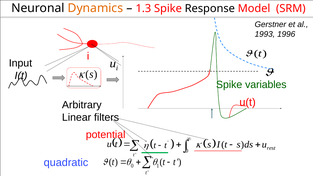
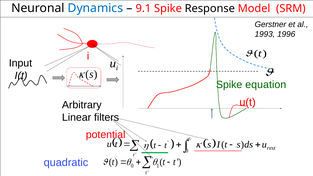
Dynamics colour: orange -> blue
1.3: 1.3 -> 9.1
variables: variables -> equation
